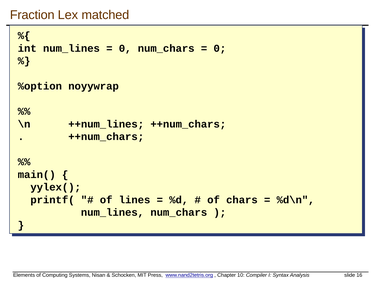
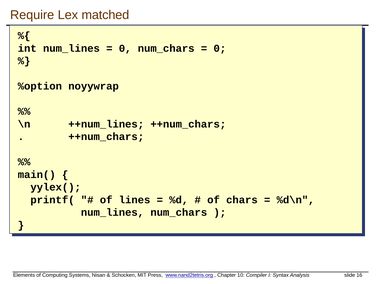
Fraction: Fraction -> Require
